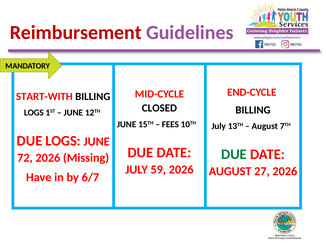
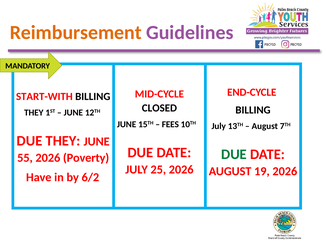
Reimbursement colour: red -> orange
LOGS at (34, 112): LOGS -> THEY
DUE LOGS: LOGS -> THEY
72: 72 -> 55
Missing: Missing -> Poverty
59: 59 -> 25
27: 27 -> 19
6/7: 6/7 -> 6/2
